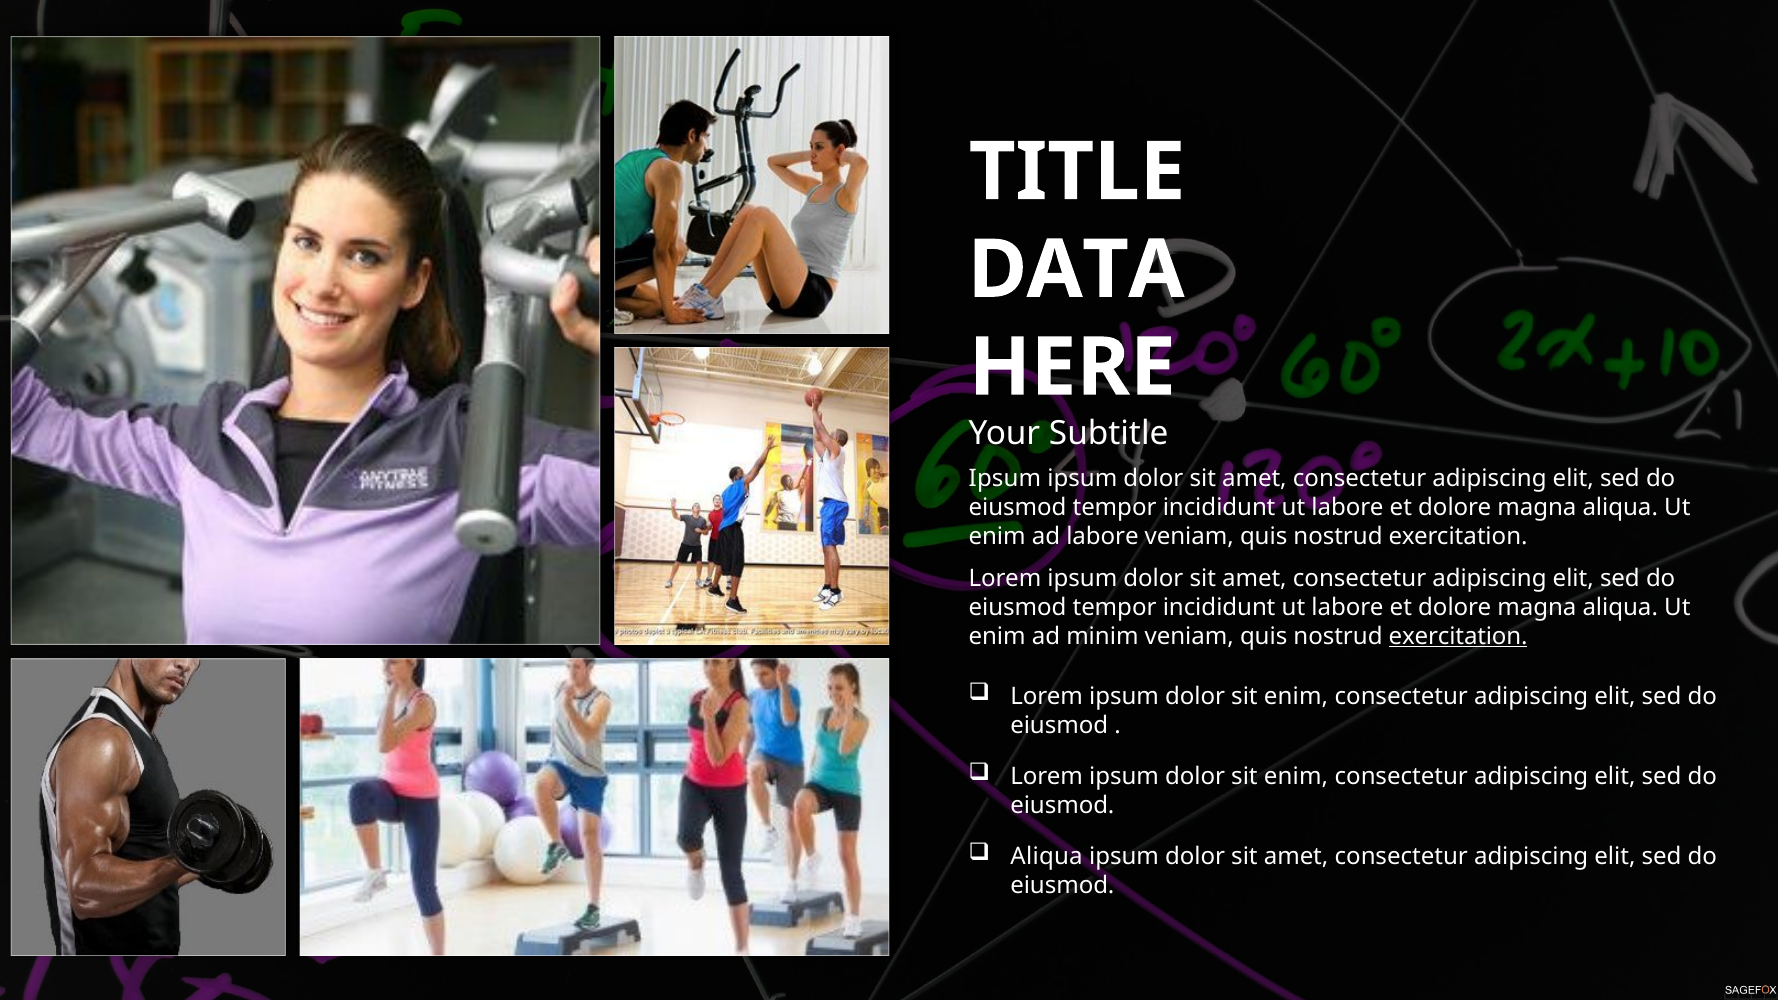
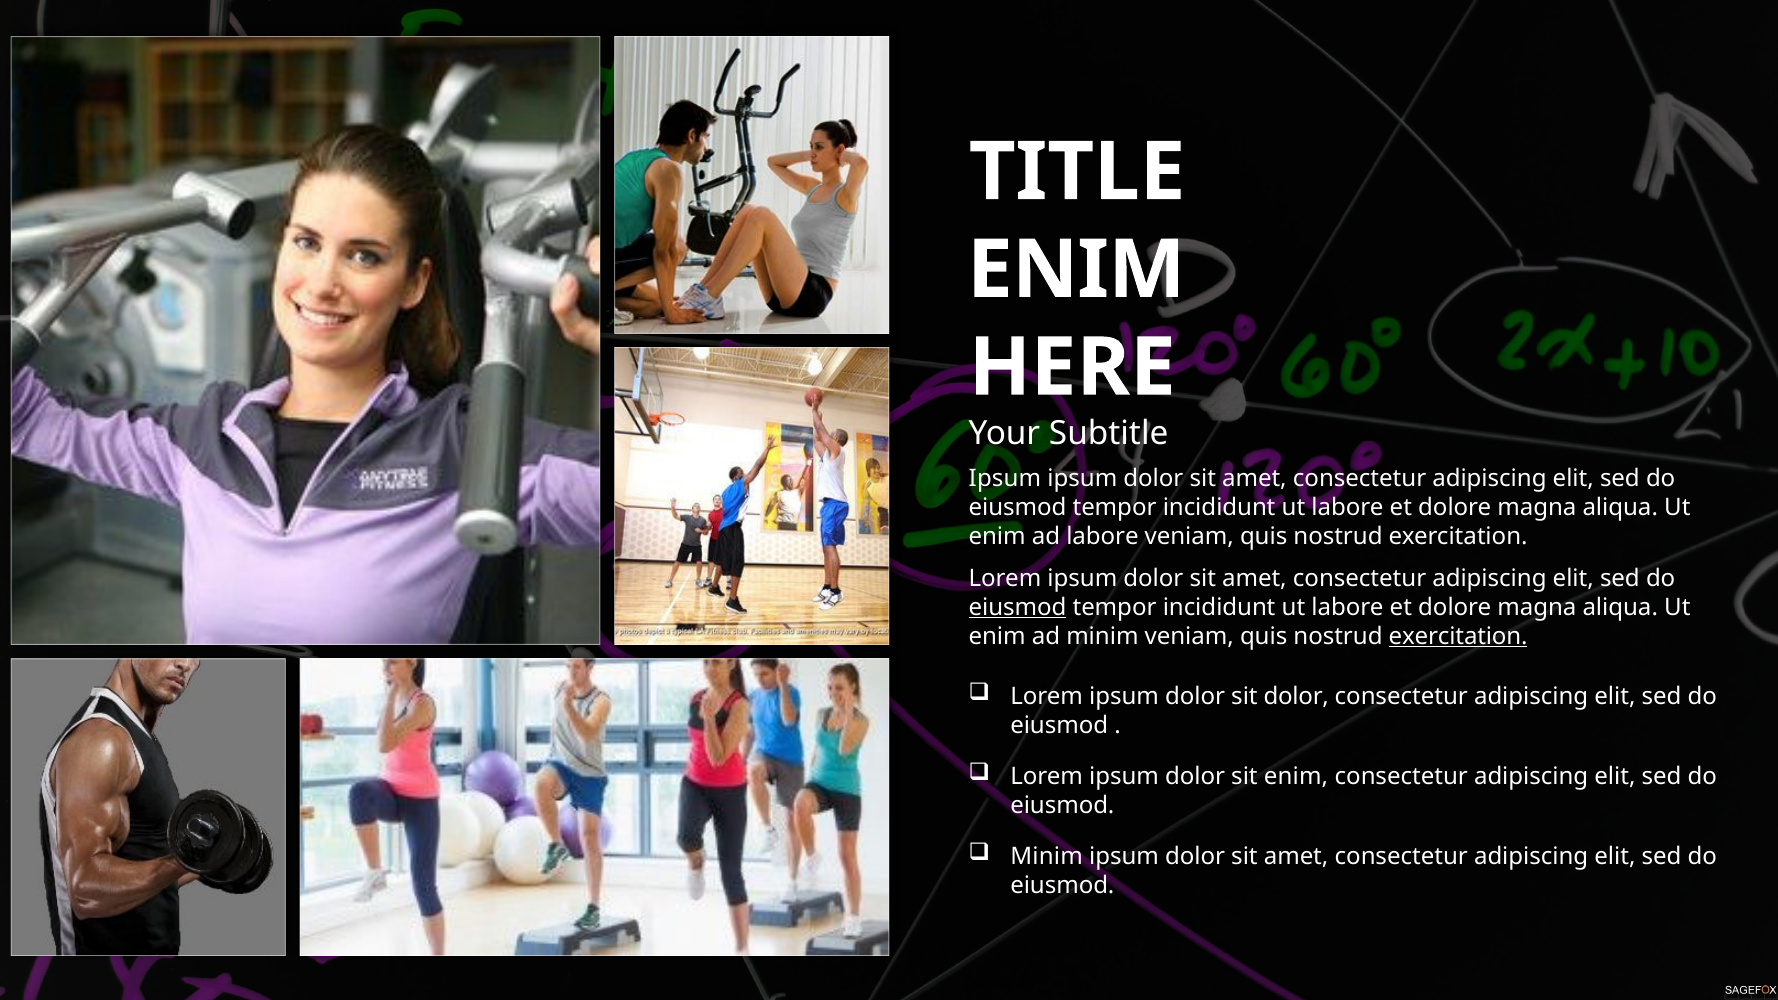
DATA at (1076, 270): DATA -> ENIM
eiusmod at (1018, 607) underline: none -> present
enim at (1296, 696): enim -> dolor
Aliqua at (1047, 857): Aliqua -> Minim
